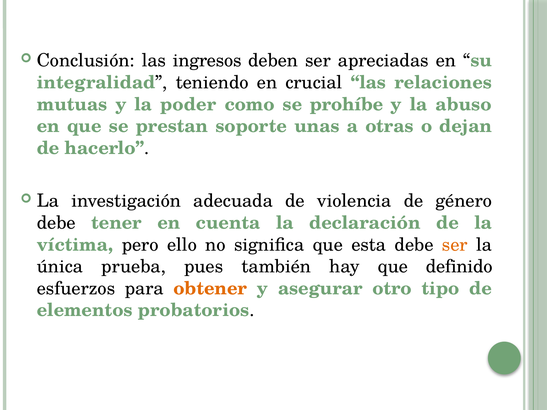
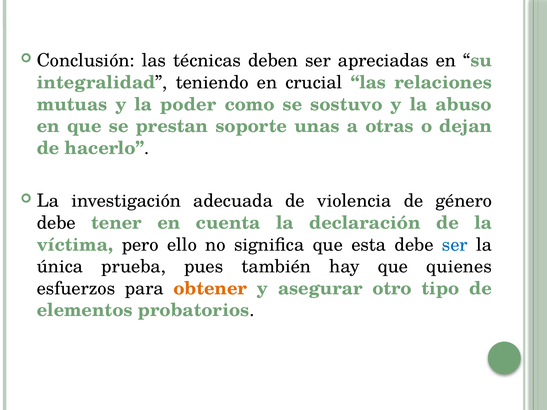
ingresos: ingresos -> técnicas
prohíbe: prohíbe -> sostuvo
ser at (455, 245) colour: orange -> blue
definido: definido -> quienes
